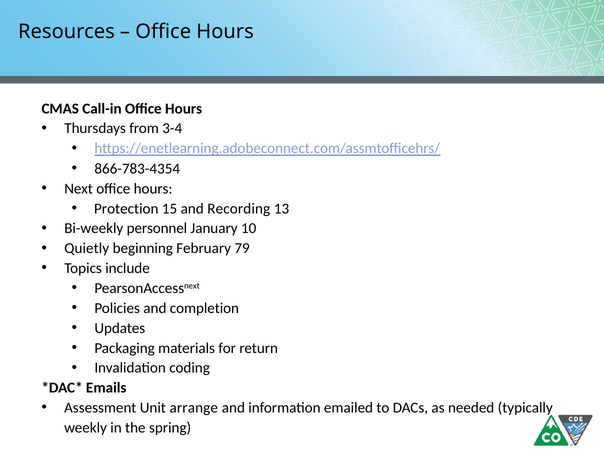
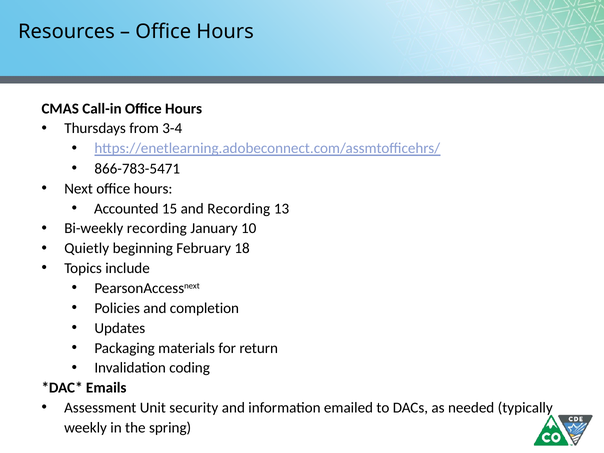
866-783-4354: 866-783-4354 -> 866-783-5471
Protection: Protection -> Accounted
Bi-weekly personnel: personnel -> recording
79: 79 -> 18
arrange: arrange -> security
